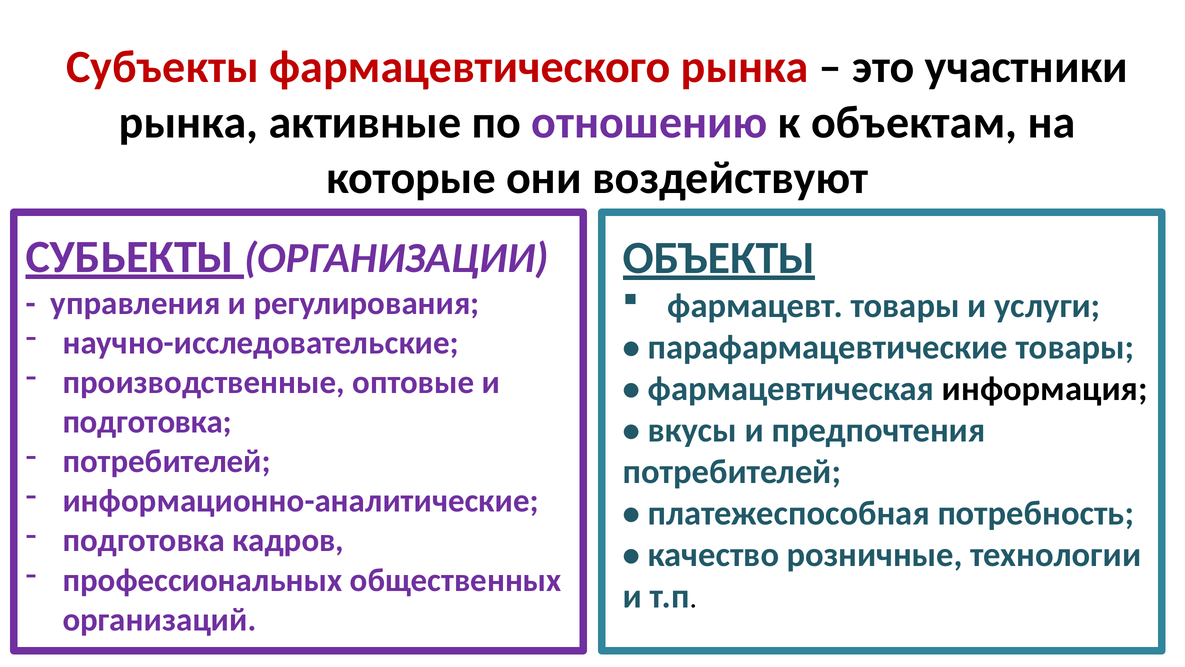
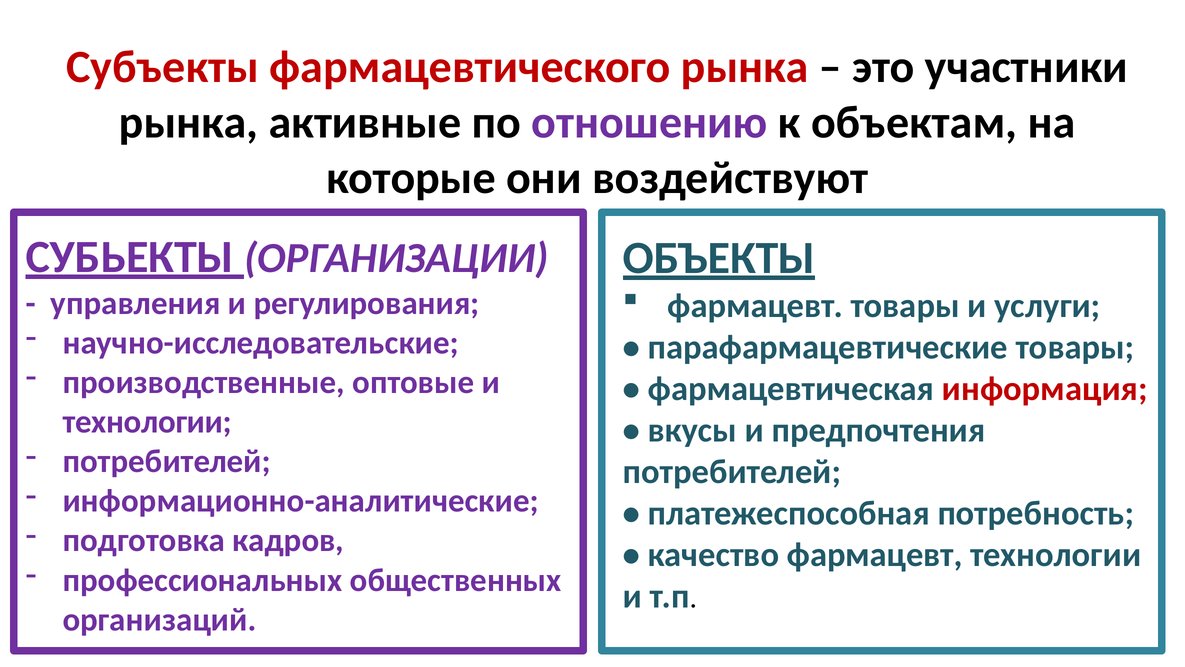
информация colour: black -> red
подготовка at (147, 422): подготовка -> технологии
качество розничные: розничные -> фармацевт
